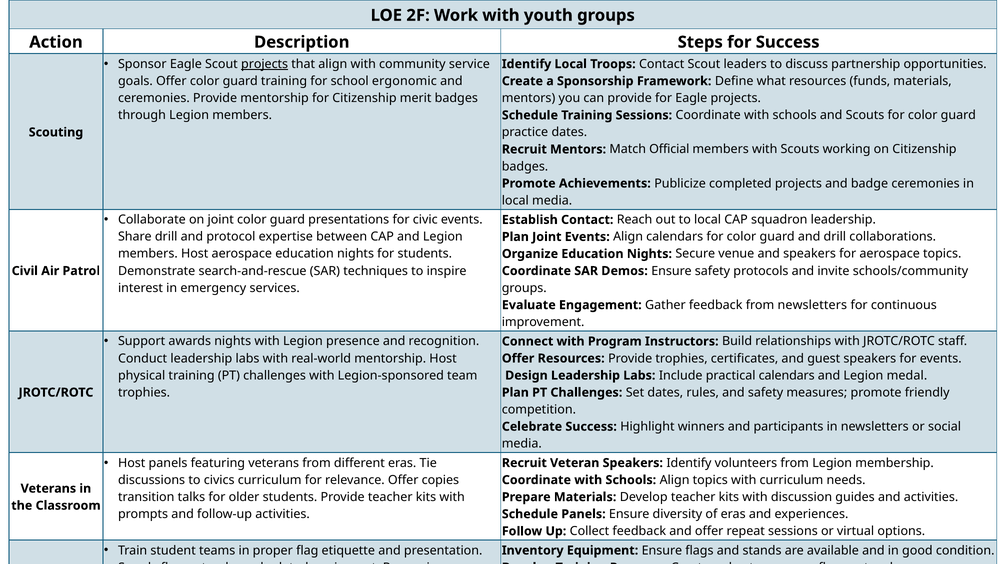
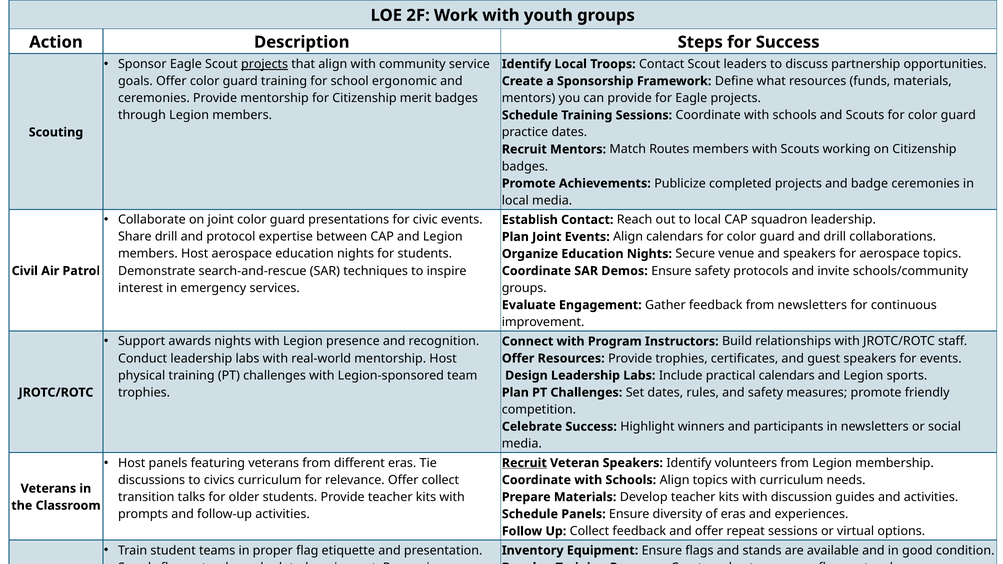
Official: Official -> Routes
medal: medal -> sports
Recruit at (524, 463) underline: none -> present
Offer copies: copies -> collect
